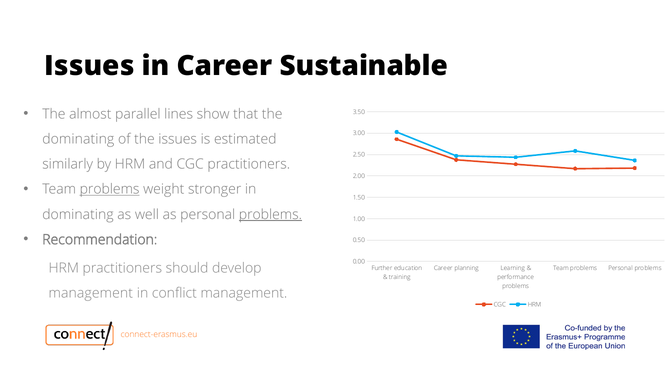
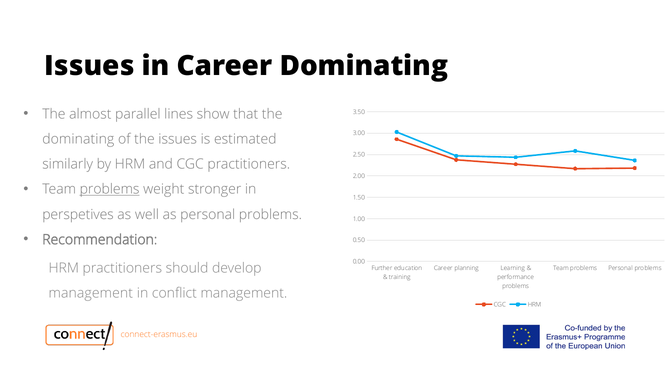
Career Sustainable: Sustainable -> Dominating
dominating at (78, 215): dominating -> perspetives
problems at (270, 215) underline: present -> none
